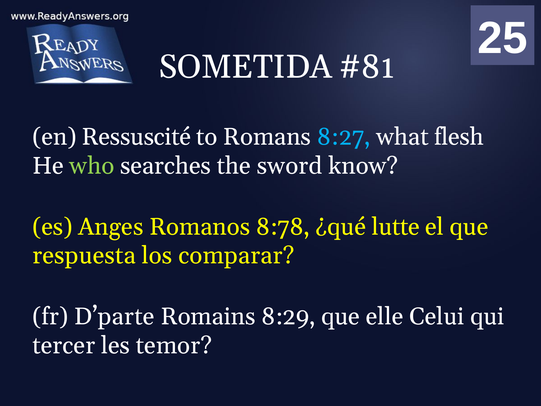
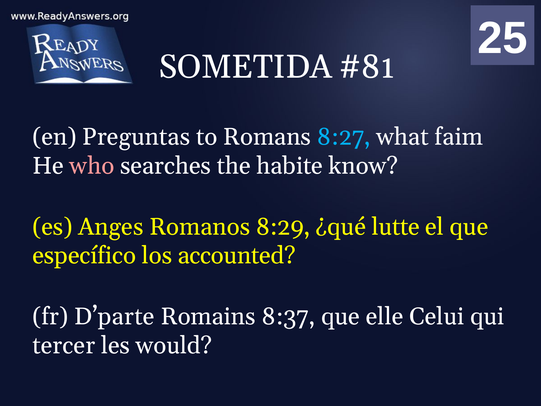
Ressuscité: Ressuscité -> Preguntas
flesh: flesh -> faim
who colour: light green -> pink
sword: sword -> habite
8:78: 8:78 -> 8:29
respuesta: respuesta -> específico
comparar: comparar -> accounted
8:29: 8:29 -> 8:37
temor: temor -> would
